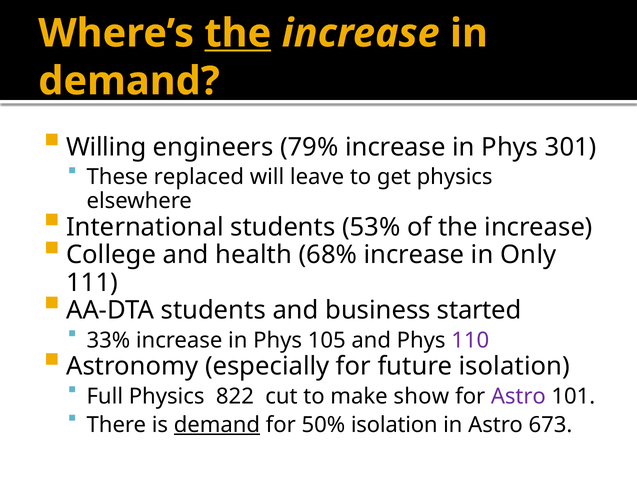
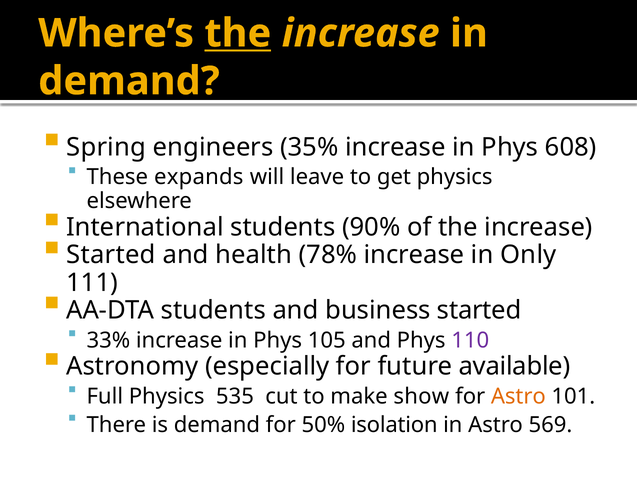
Willing: Willing -> Spring
79%: 79% -> 35%
301: 301 -> 608
replaced: replaced -> expands
53%: 53% -> 90%
College at (111, 255): College -> Started
68%: 68% -> 78%
future isolation: isolation -> available
822: 822 -> 535
Astro at (518, 396) colour: purple -> orange
demand at (217, 424) underline: present -> none
673: 673 -> 569
